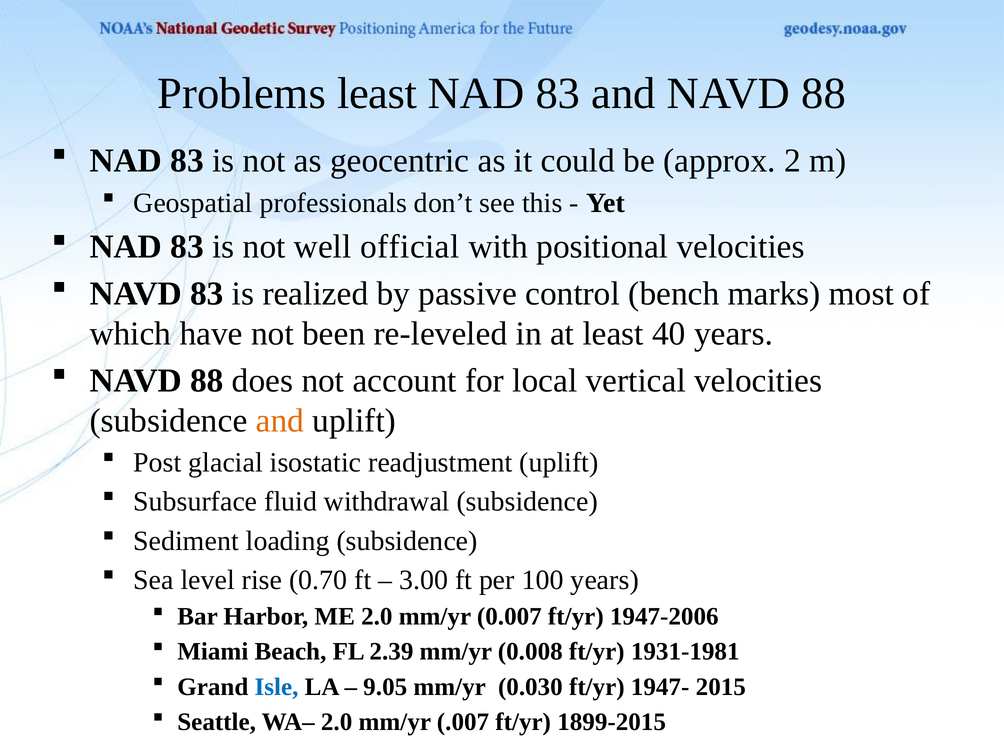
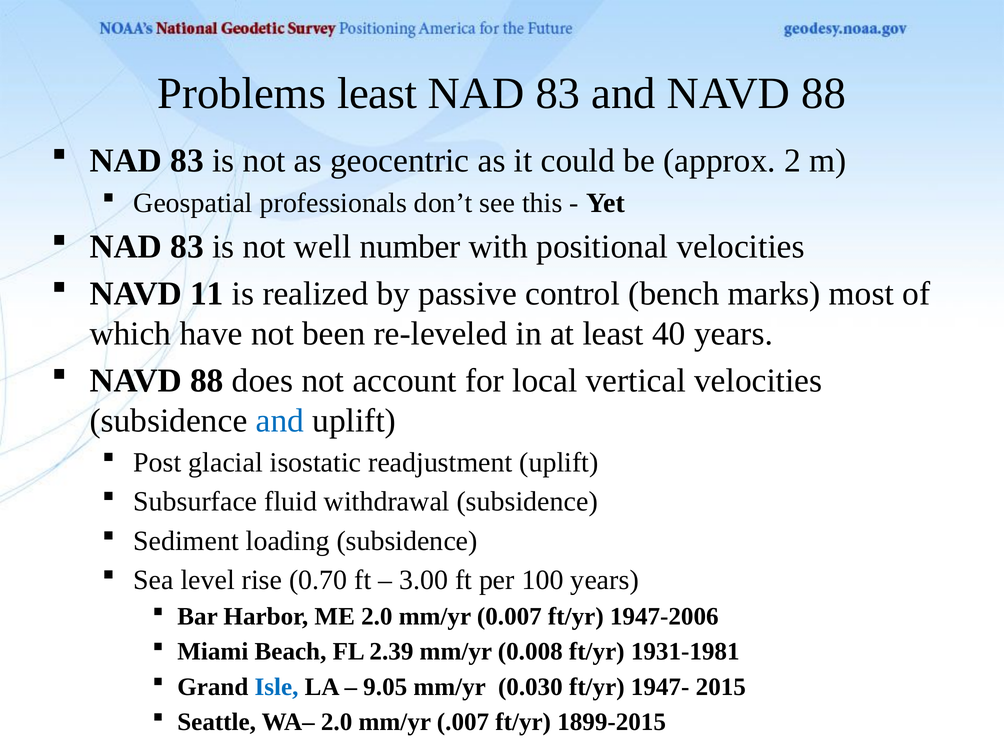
official: official -> number
NAVD 83: 83 -> 11
and at (280, 421) colour: orange -> blue
